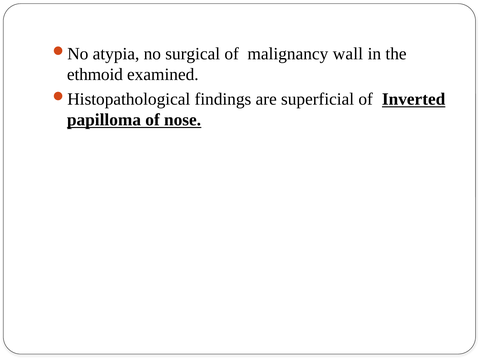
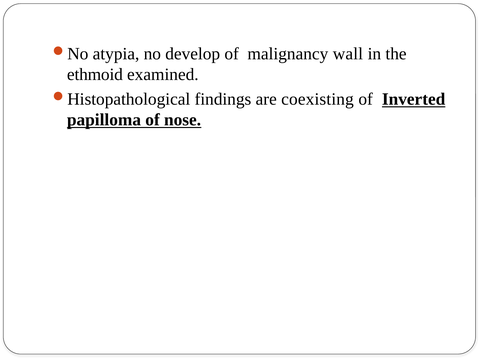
surgical: surgical -> develop
superficial: superficial -> coexisting
